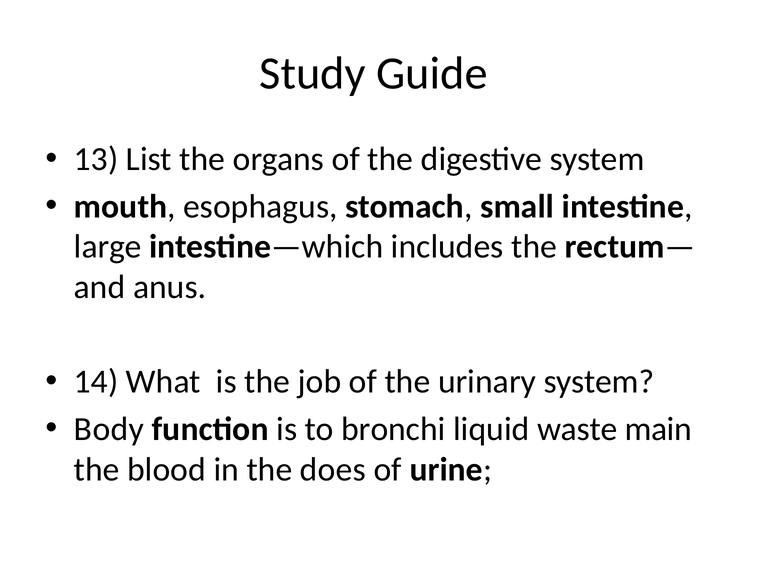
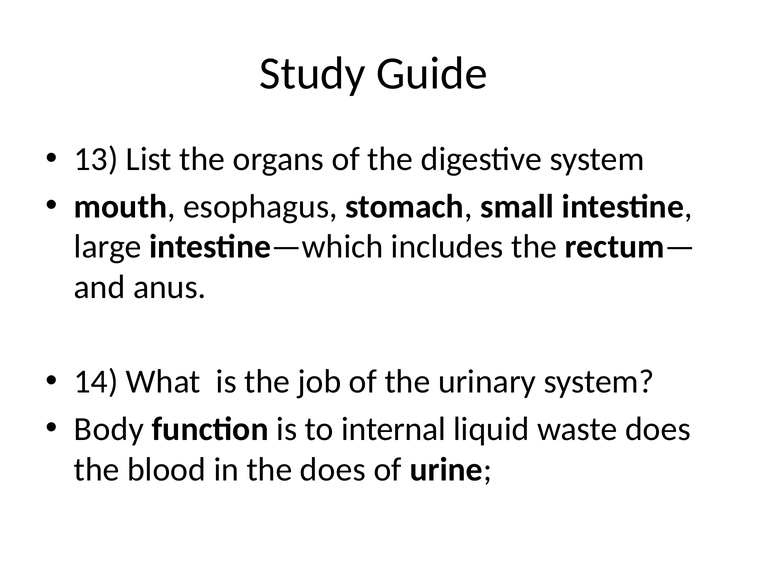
bronchi: bronchi -> internal
waste main: main -> does
